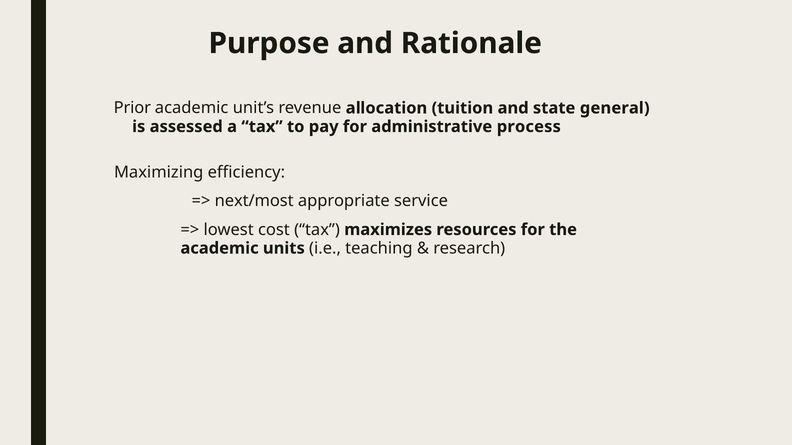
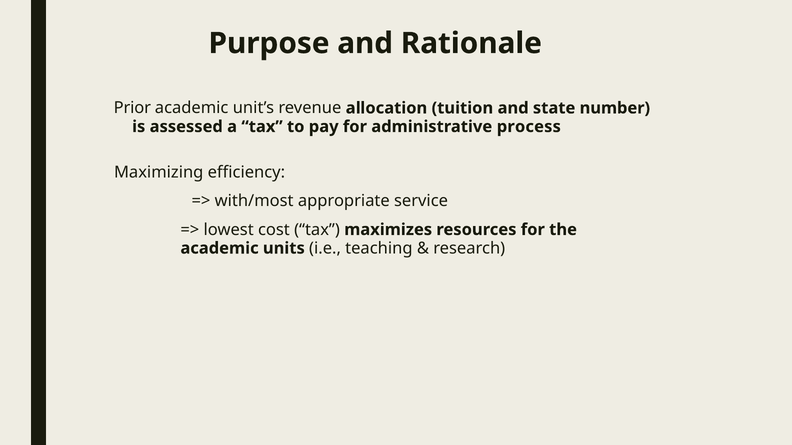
general: general -> number
next/most: next/most -> with/most
